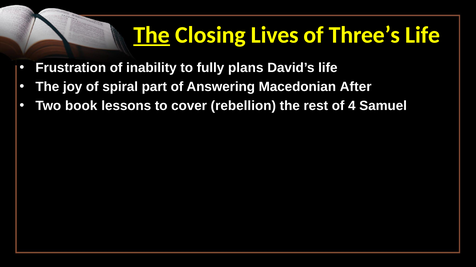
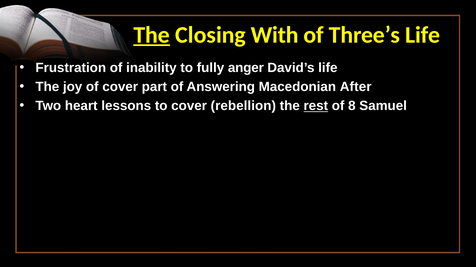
Lives: Lives -> With
plans: plans -> anger
of spiral: spiral -> cover
book: book -> heart
rest underline: none -> present
4: 4 -> 8
